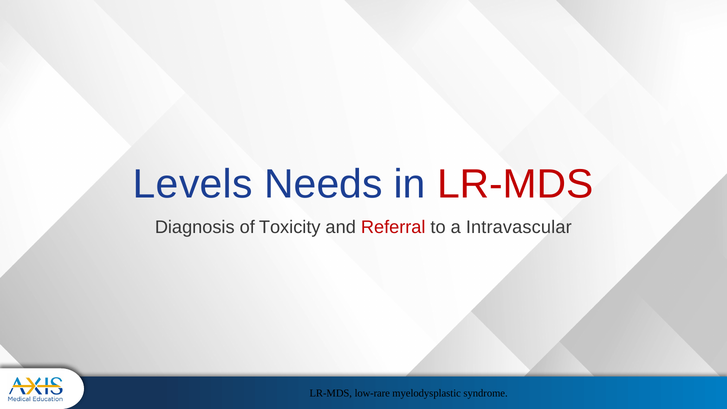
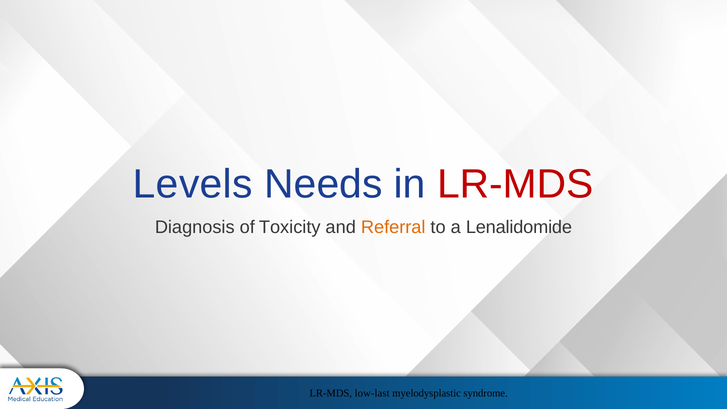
Referral colour: red -> orange
Intravascular: Intravascular -> Lenalidomide
low-rare: low-rare -> low-last
